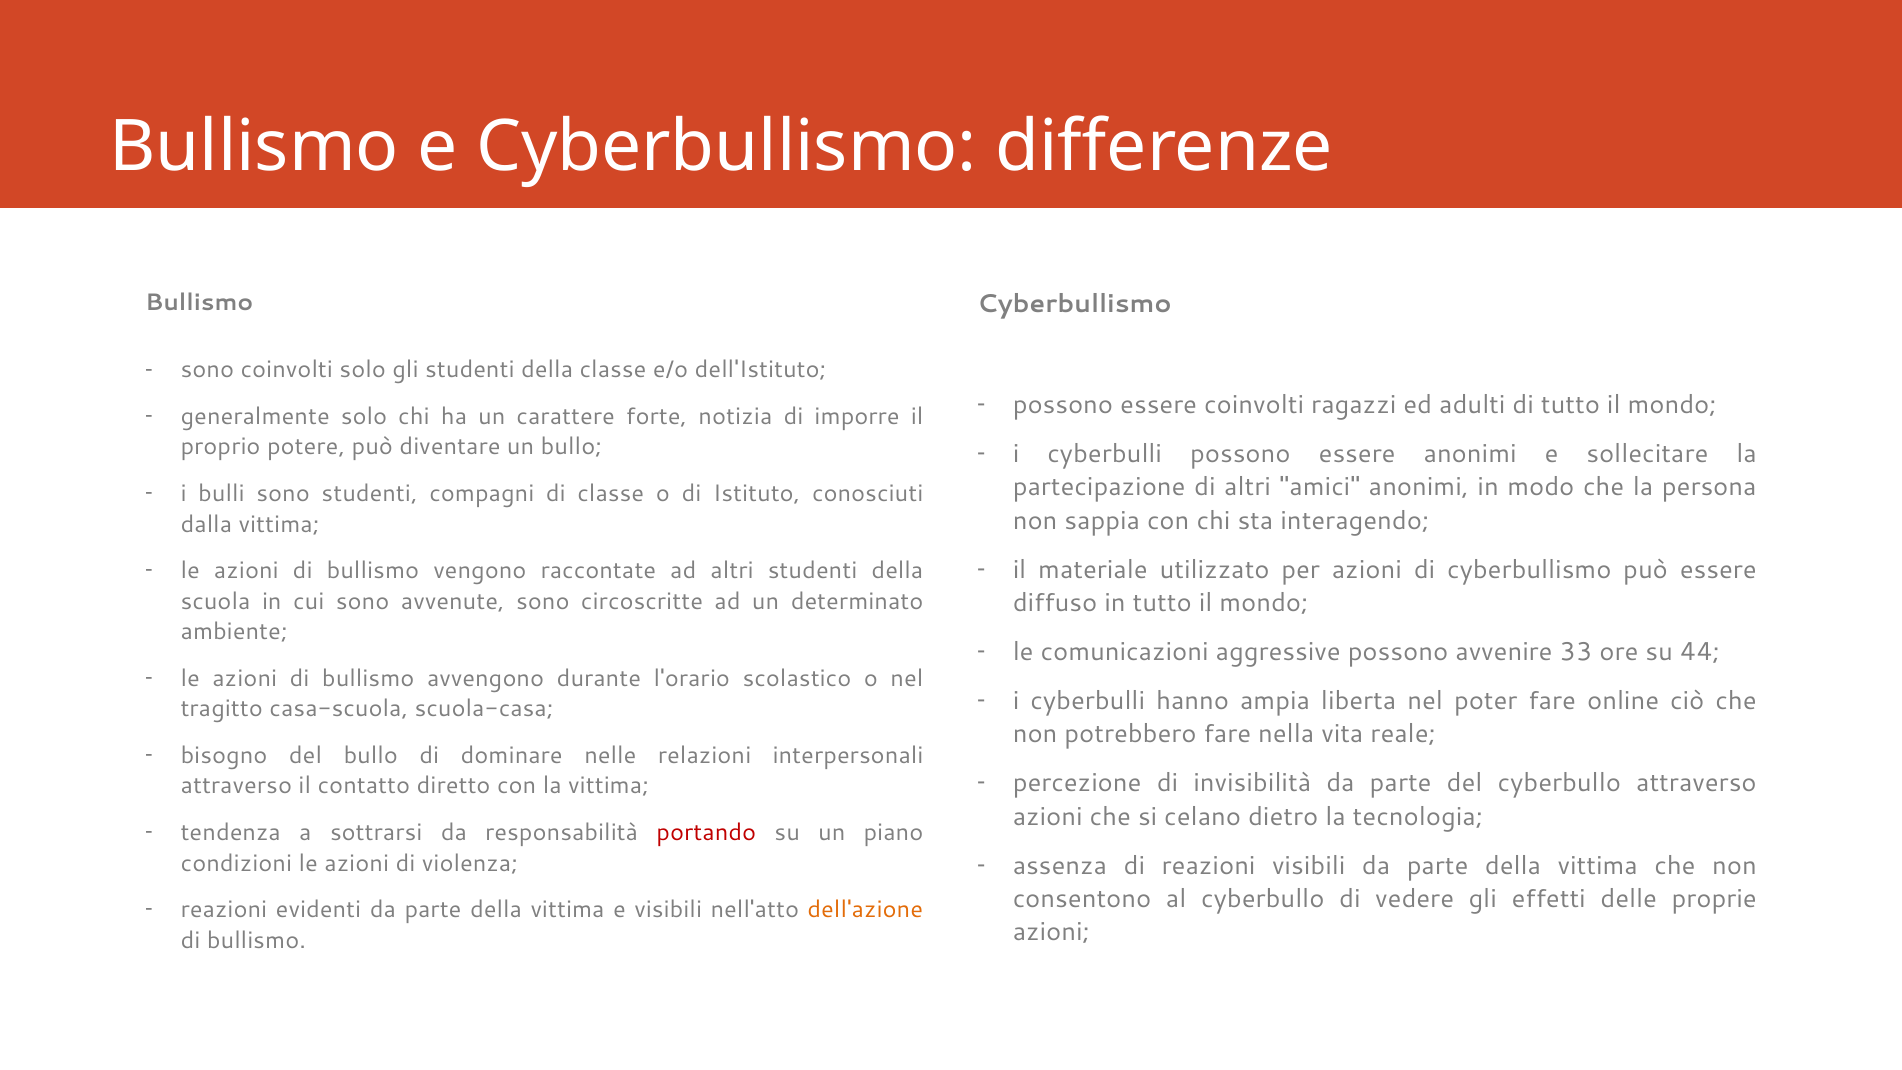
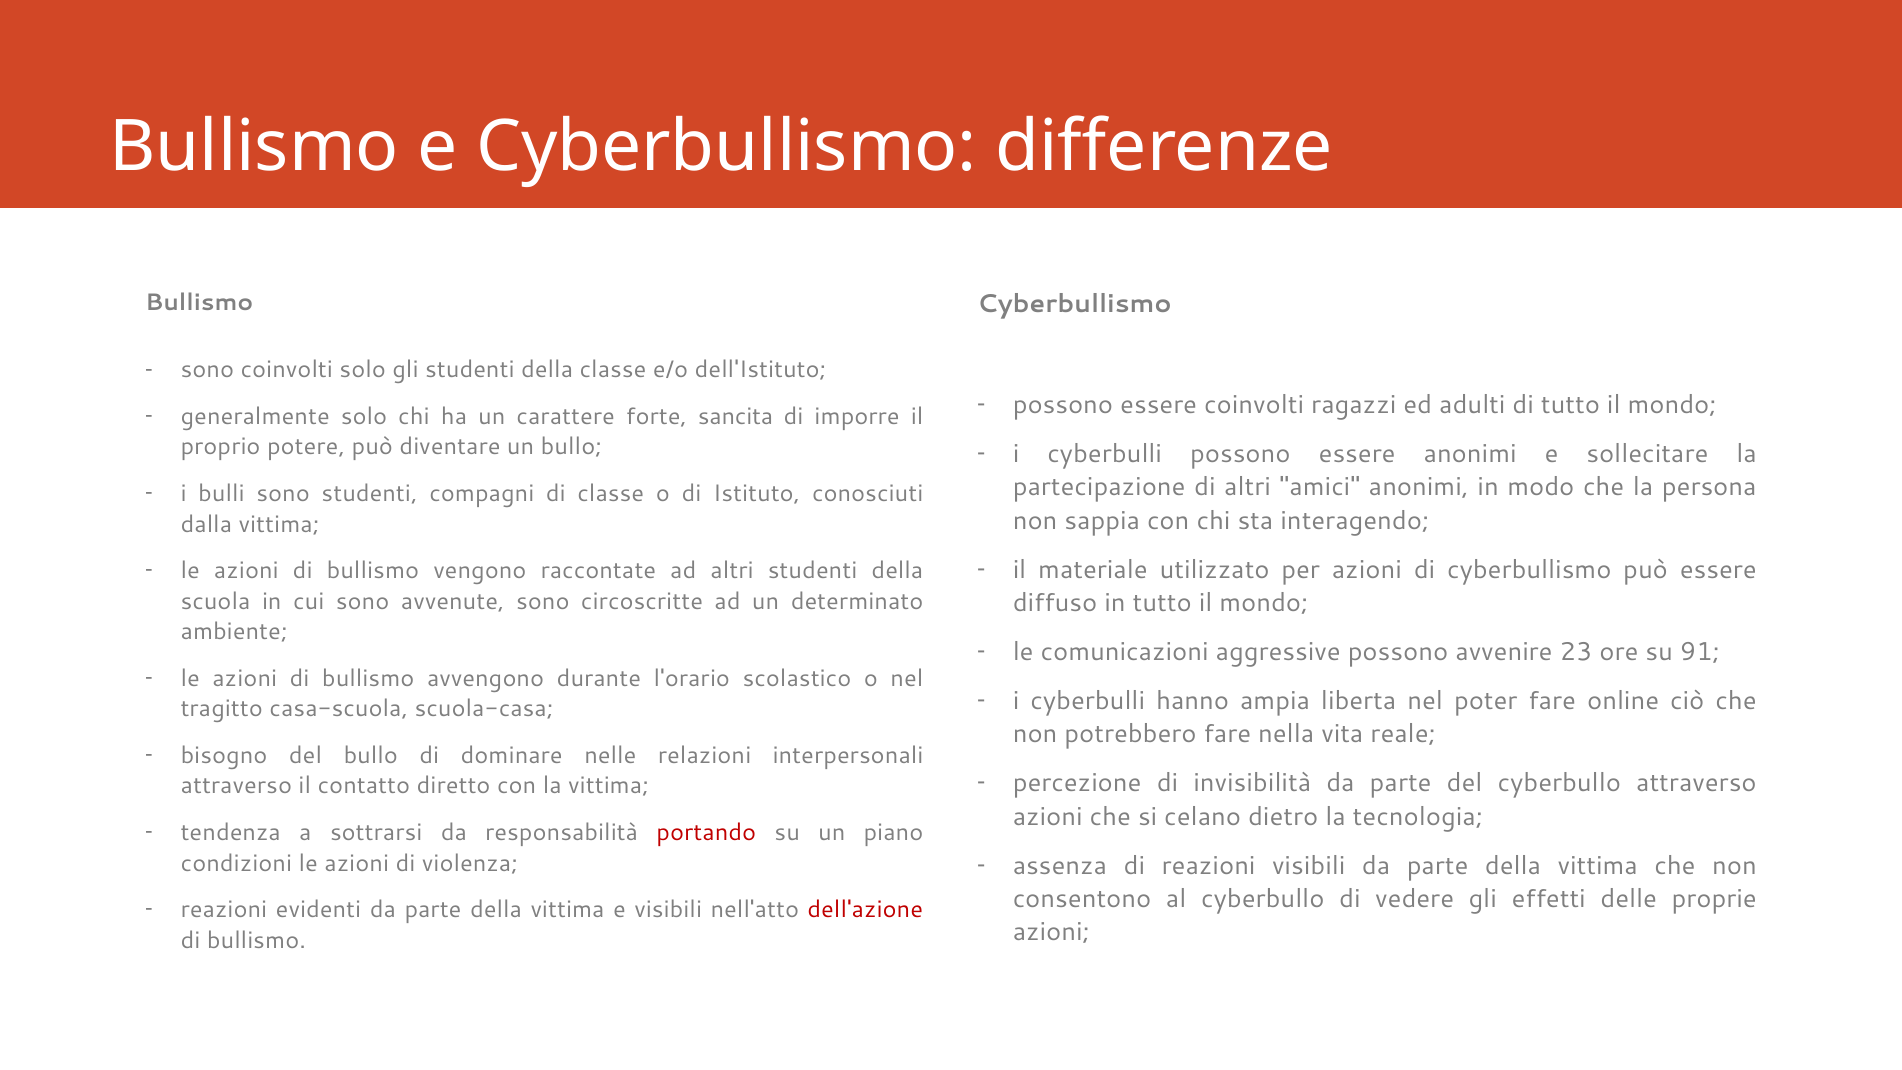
notizia: notizia -> sancita
33: 33 -> 23
44: 44 -> 91
dell'azione colour: orange -> red
